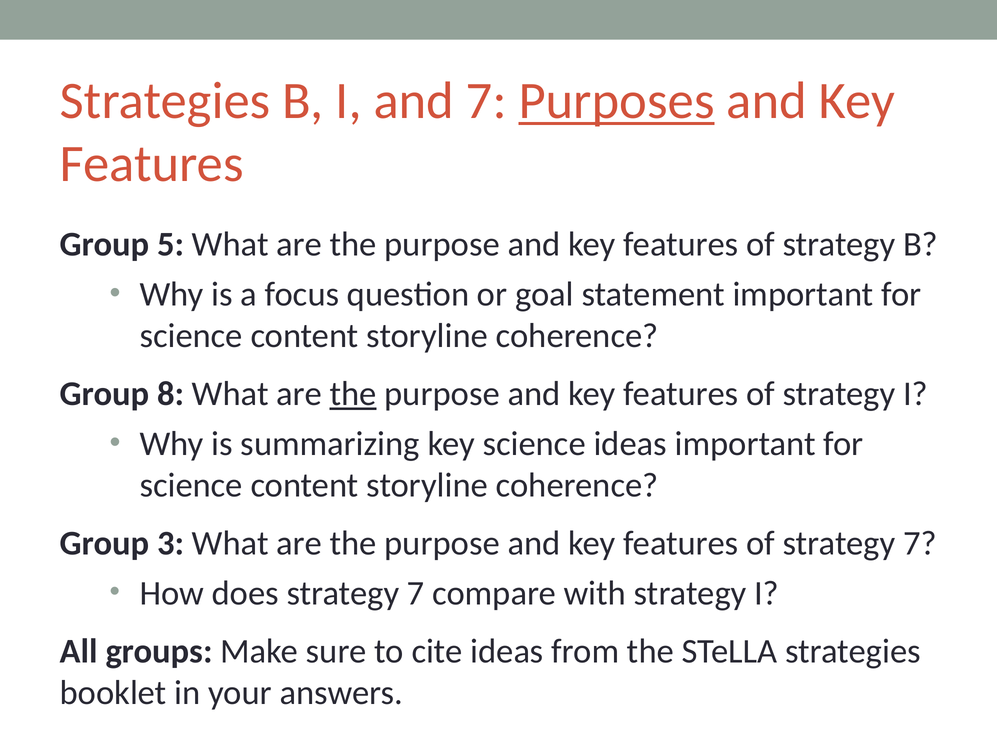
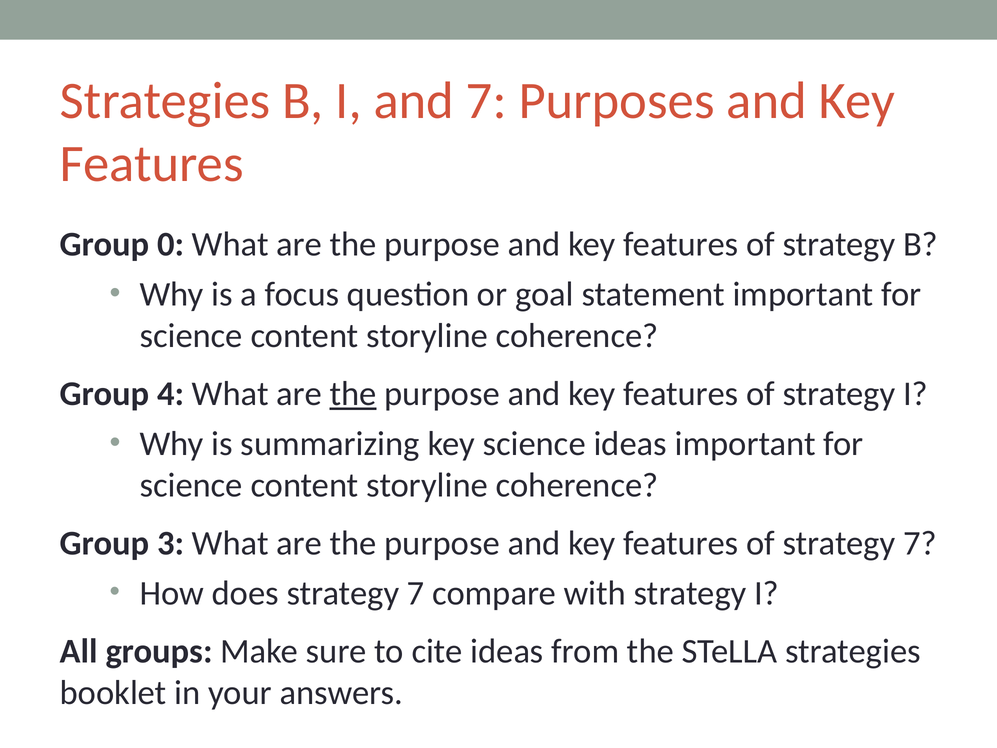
Purposes underline: present -> none
5: 5 -> 0
8: 8 -> 4
